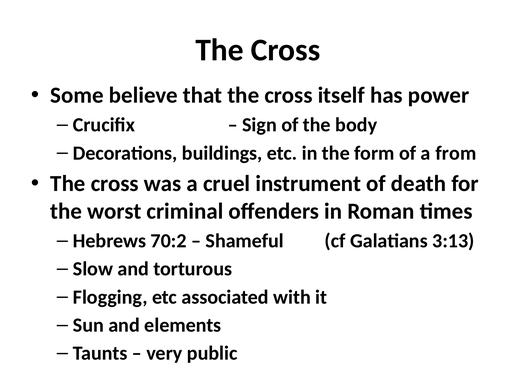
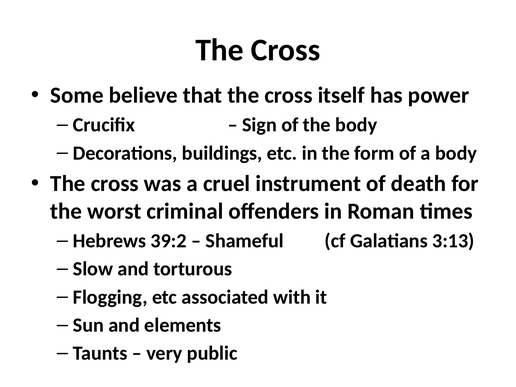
a from: from -> body
70:2: 70:2 -> 39:2
